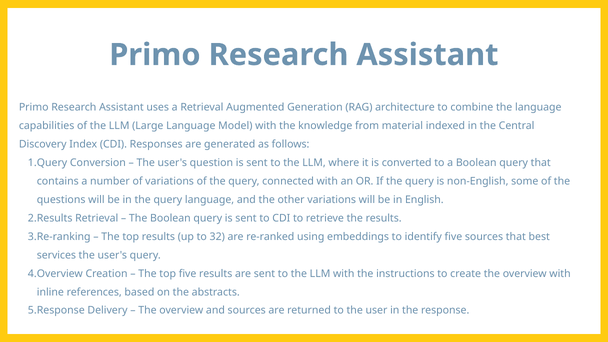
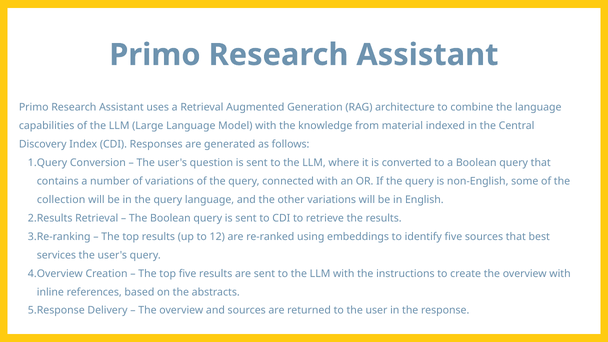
questions: questions -> collection
32: 32 -> 12
